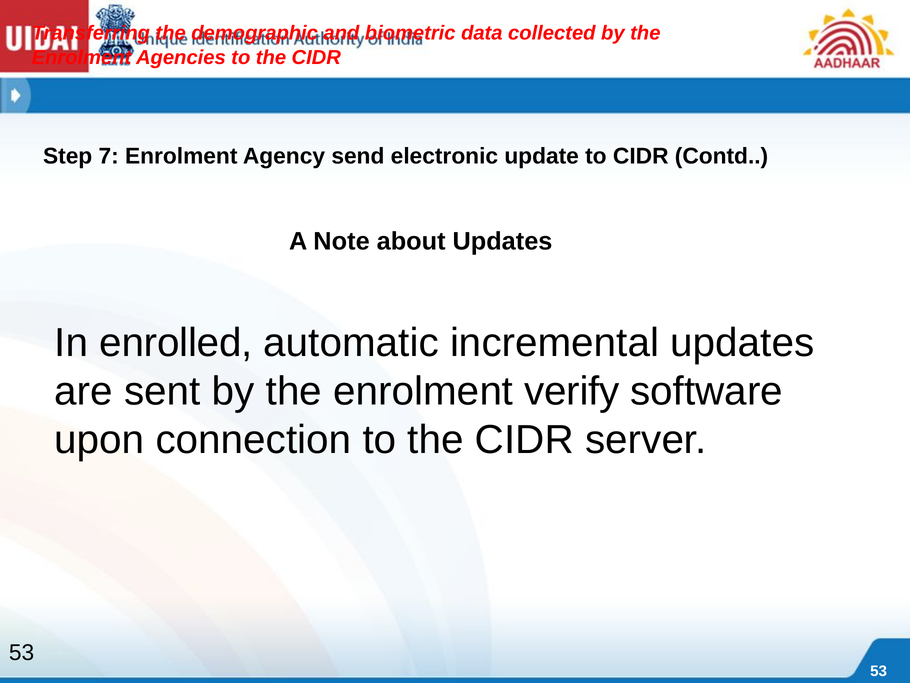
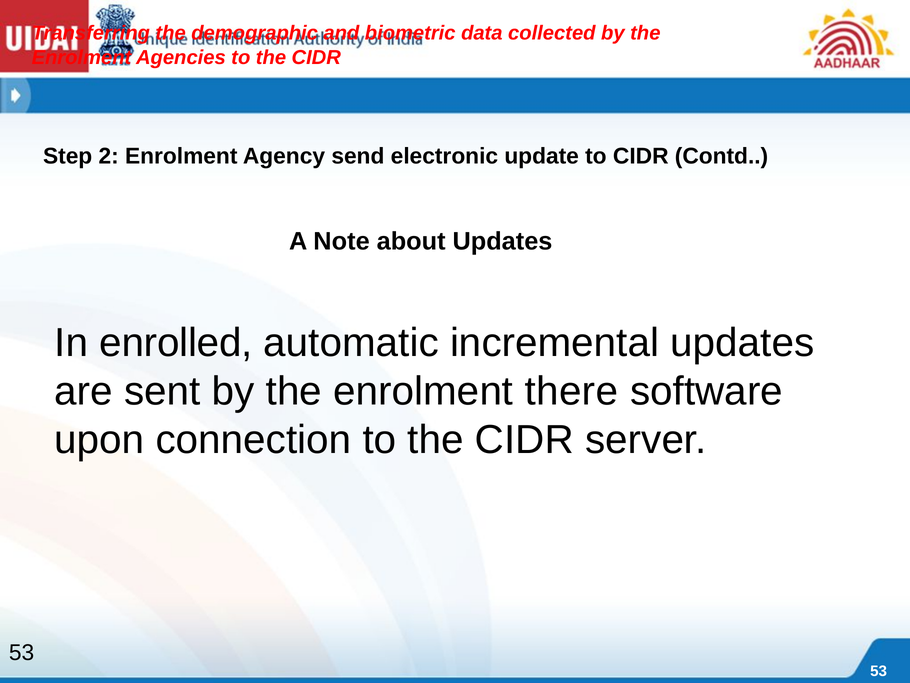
7: 7 -> 2
verify: verify -> there
